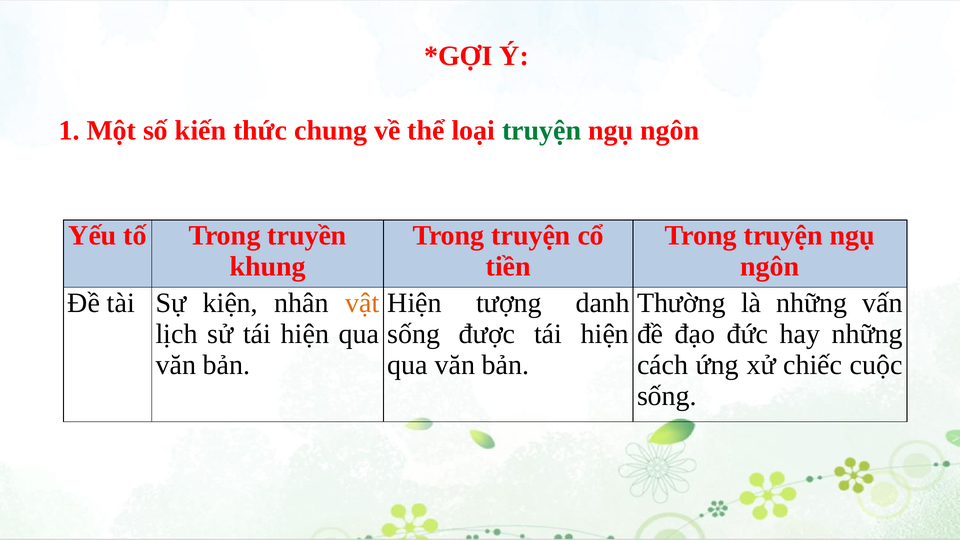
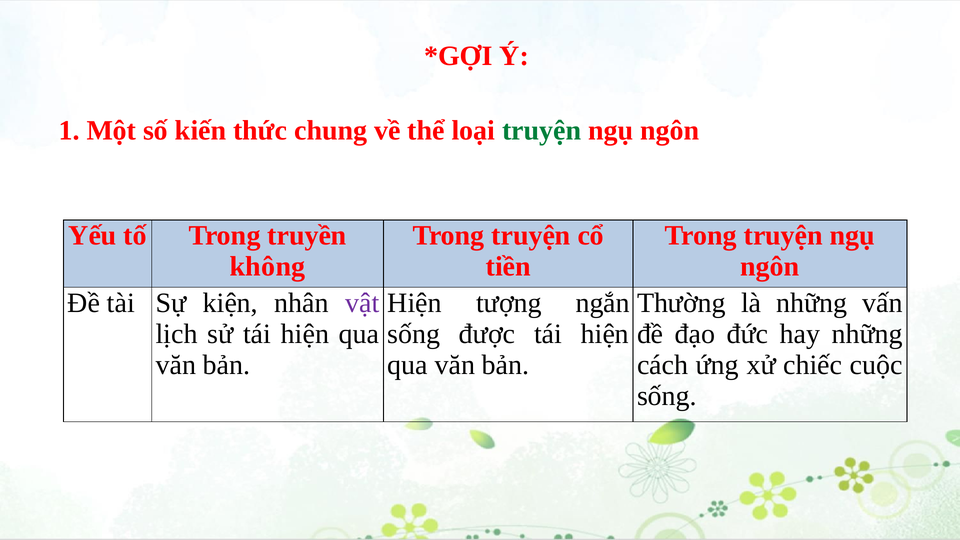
khung: khung -> không
vật colour: orange -> purple
danh: danh -> ngắn
